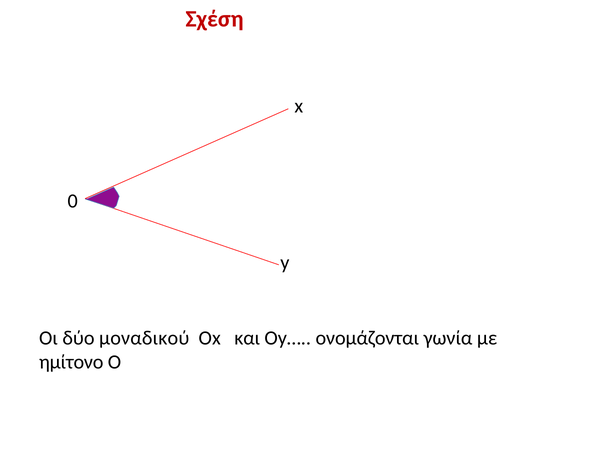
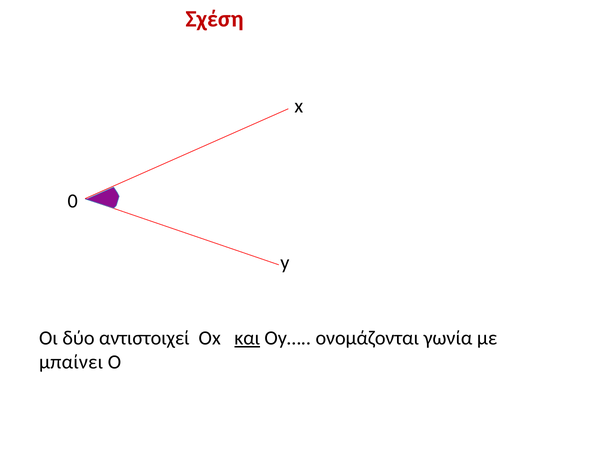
μοναδικού: μοναδικού -> αντιστοιχεί
και underline: none -> present
ημίτονο: ημίτονο -> μπαίνει
